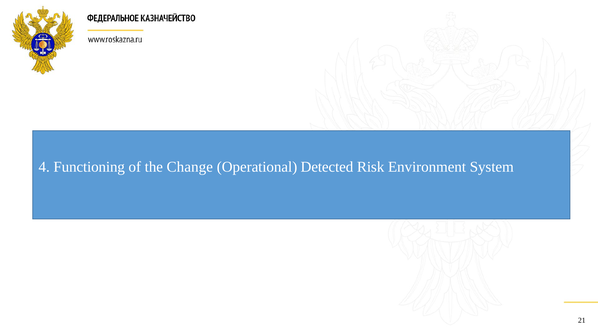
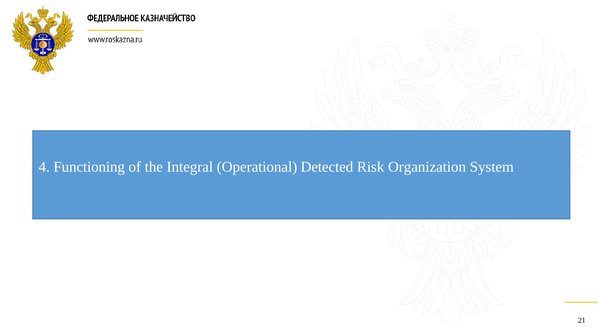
Change: Change -> Integral
Environment: Environment -> Organization
